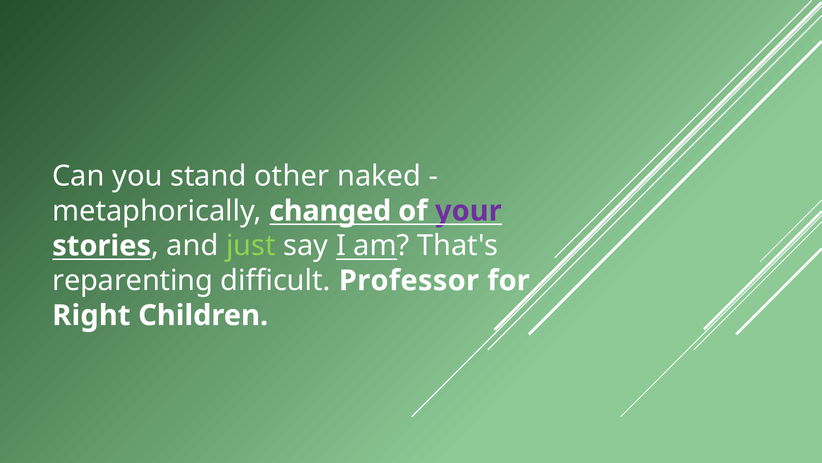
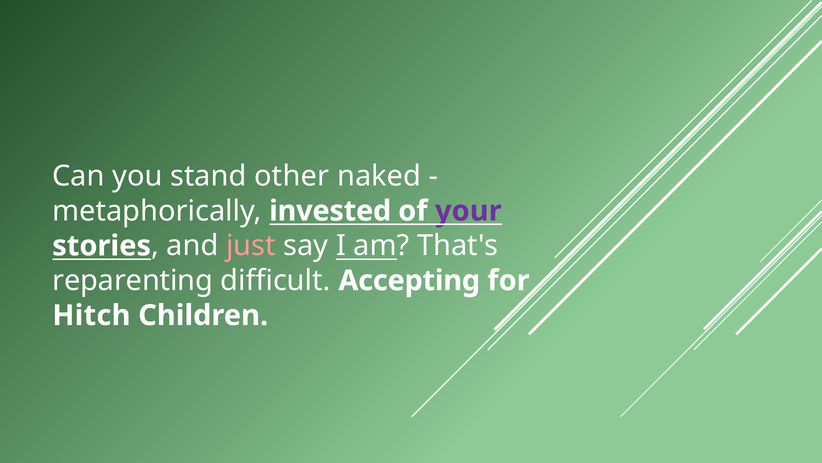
changed: changed -> invested
just colour: light green -> pink
Professor: Professor -> Accepting
Right: Right -> Hitch
